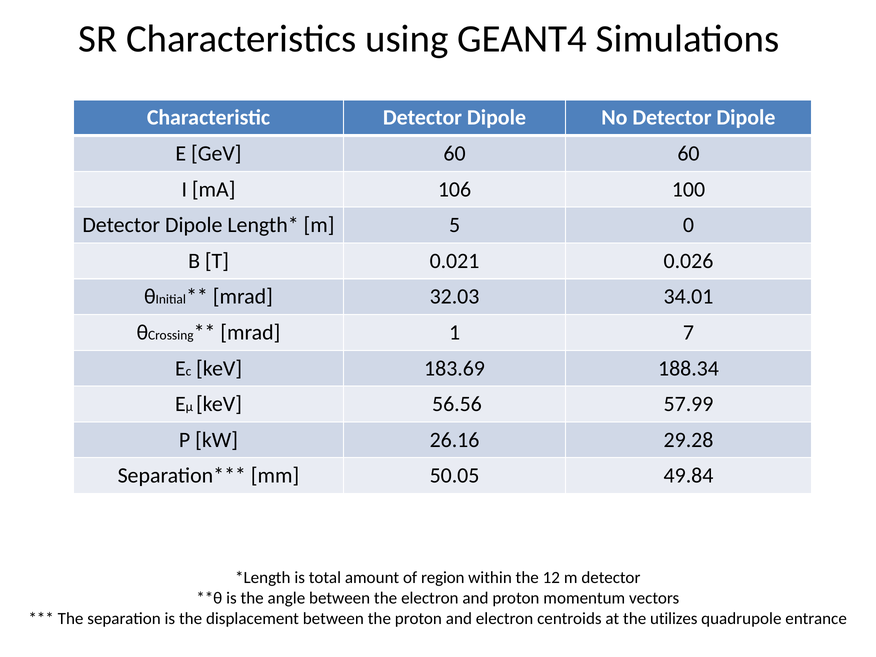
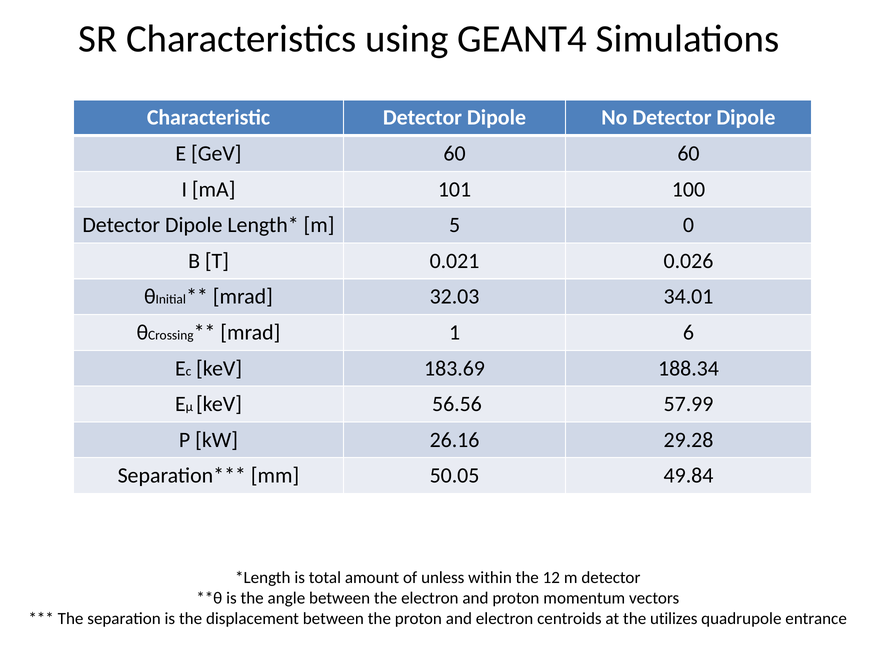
106: 106 -> 101
7: 7 -> 6
region: region -> unless
